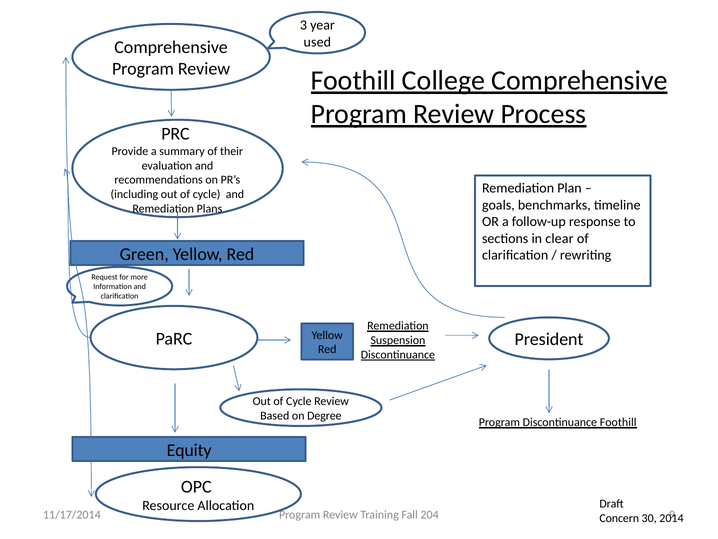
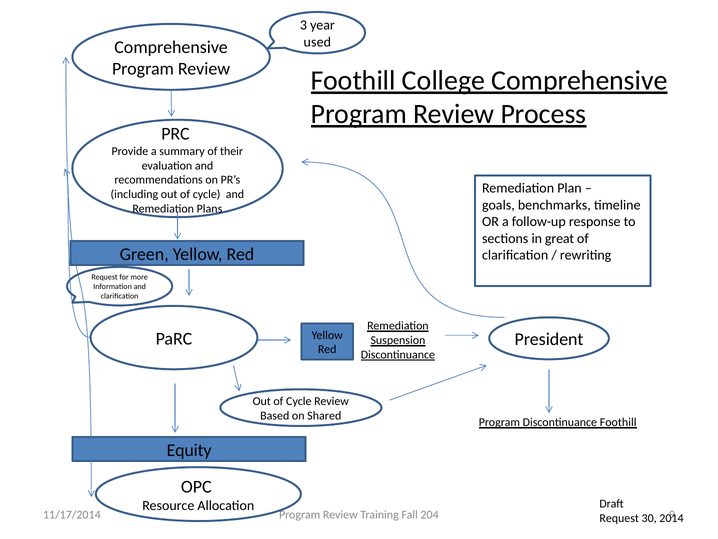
clear: clear -> great
Degree: Degree -> Shared
Concern at (619, 518): Concern -> Request
